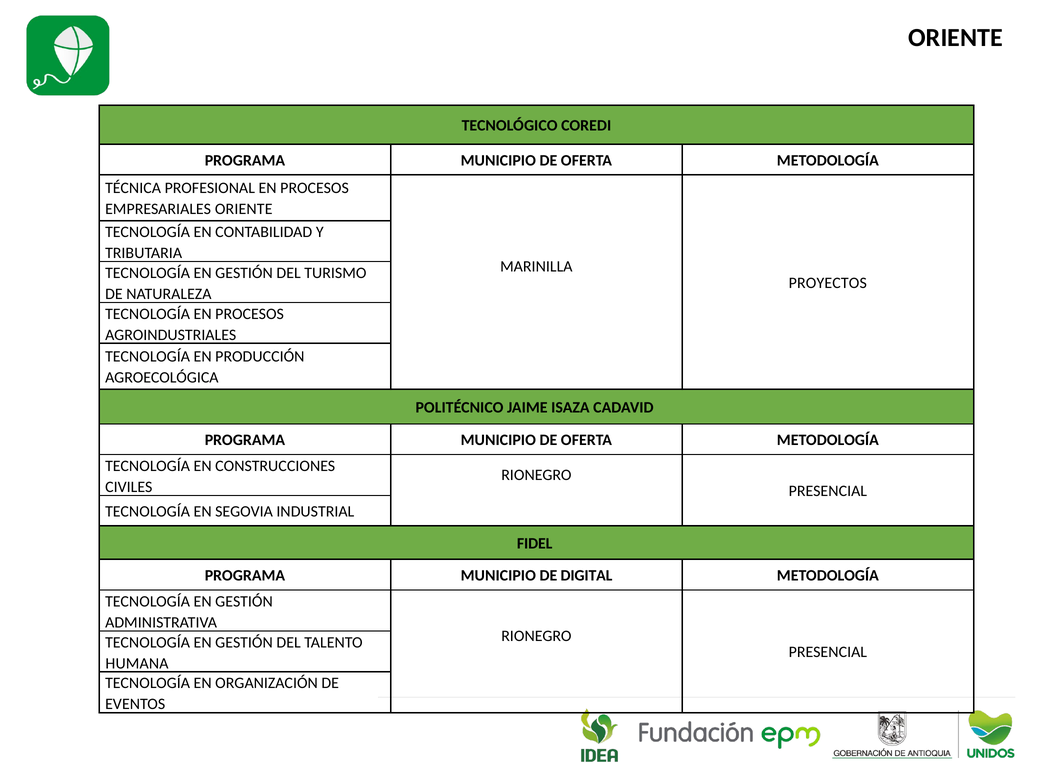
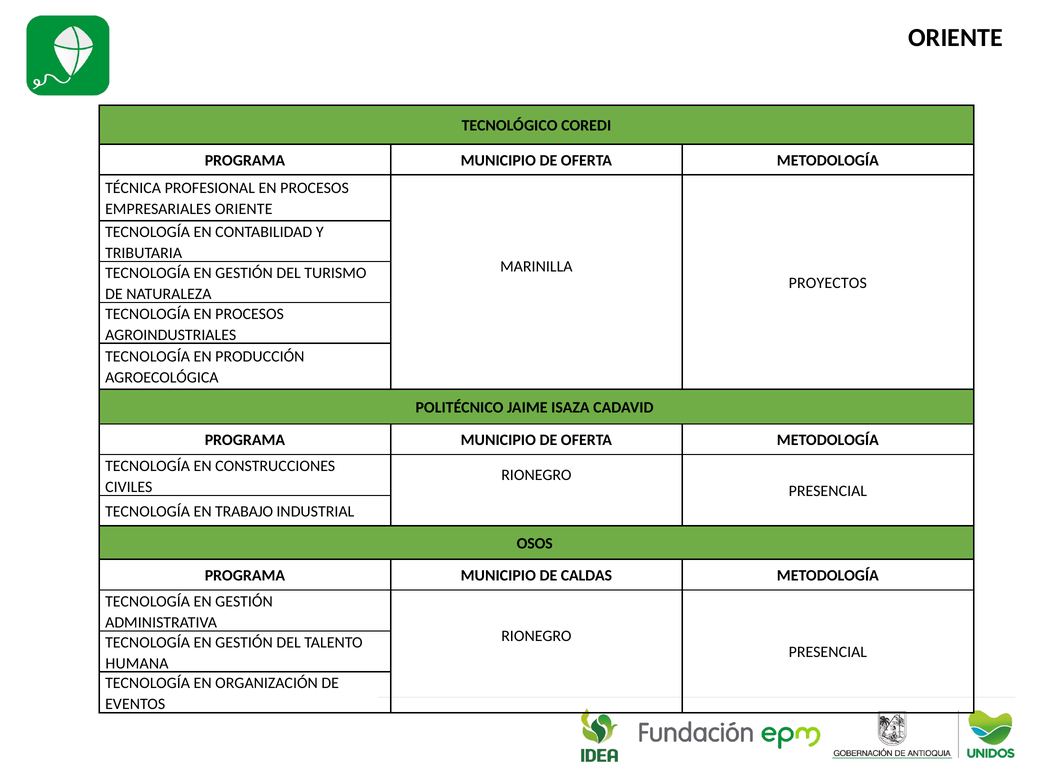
SEGOVIA: SEGOVIA -> TRABAJO
FIDEL: FIDEL -> OSOS
DIGITAL: DIGITAL -> CALDAS
